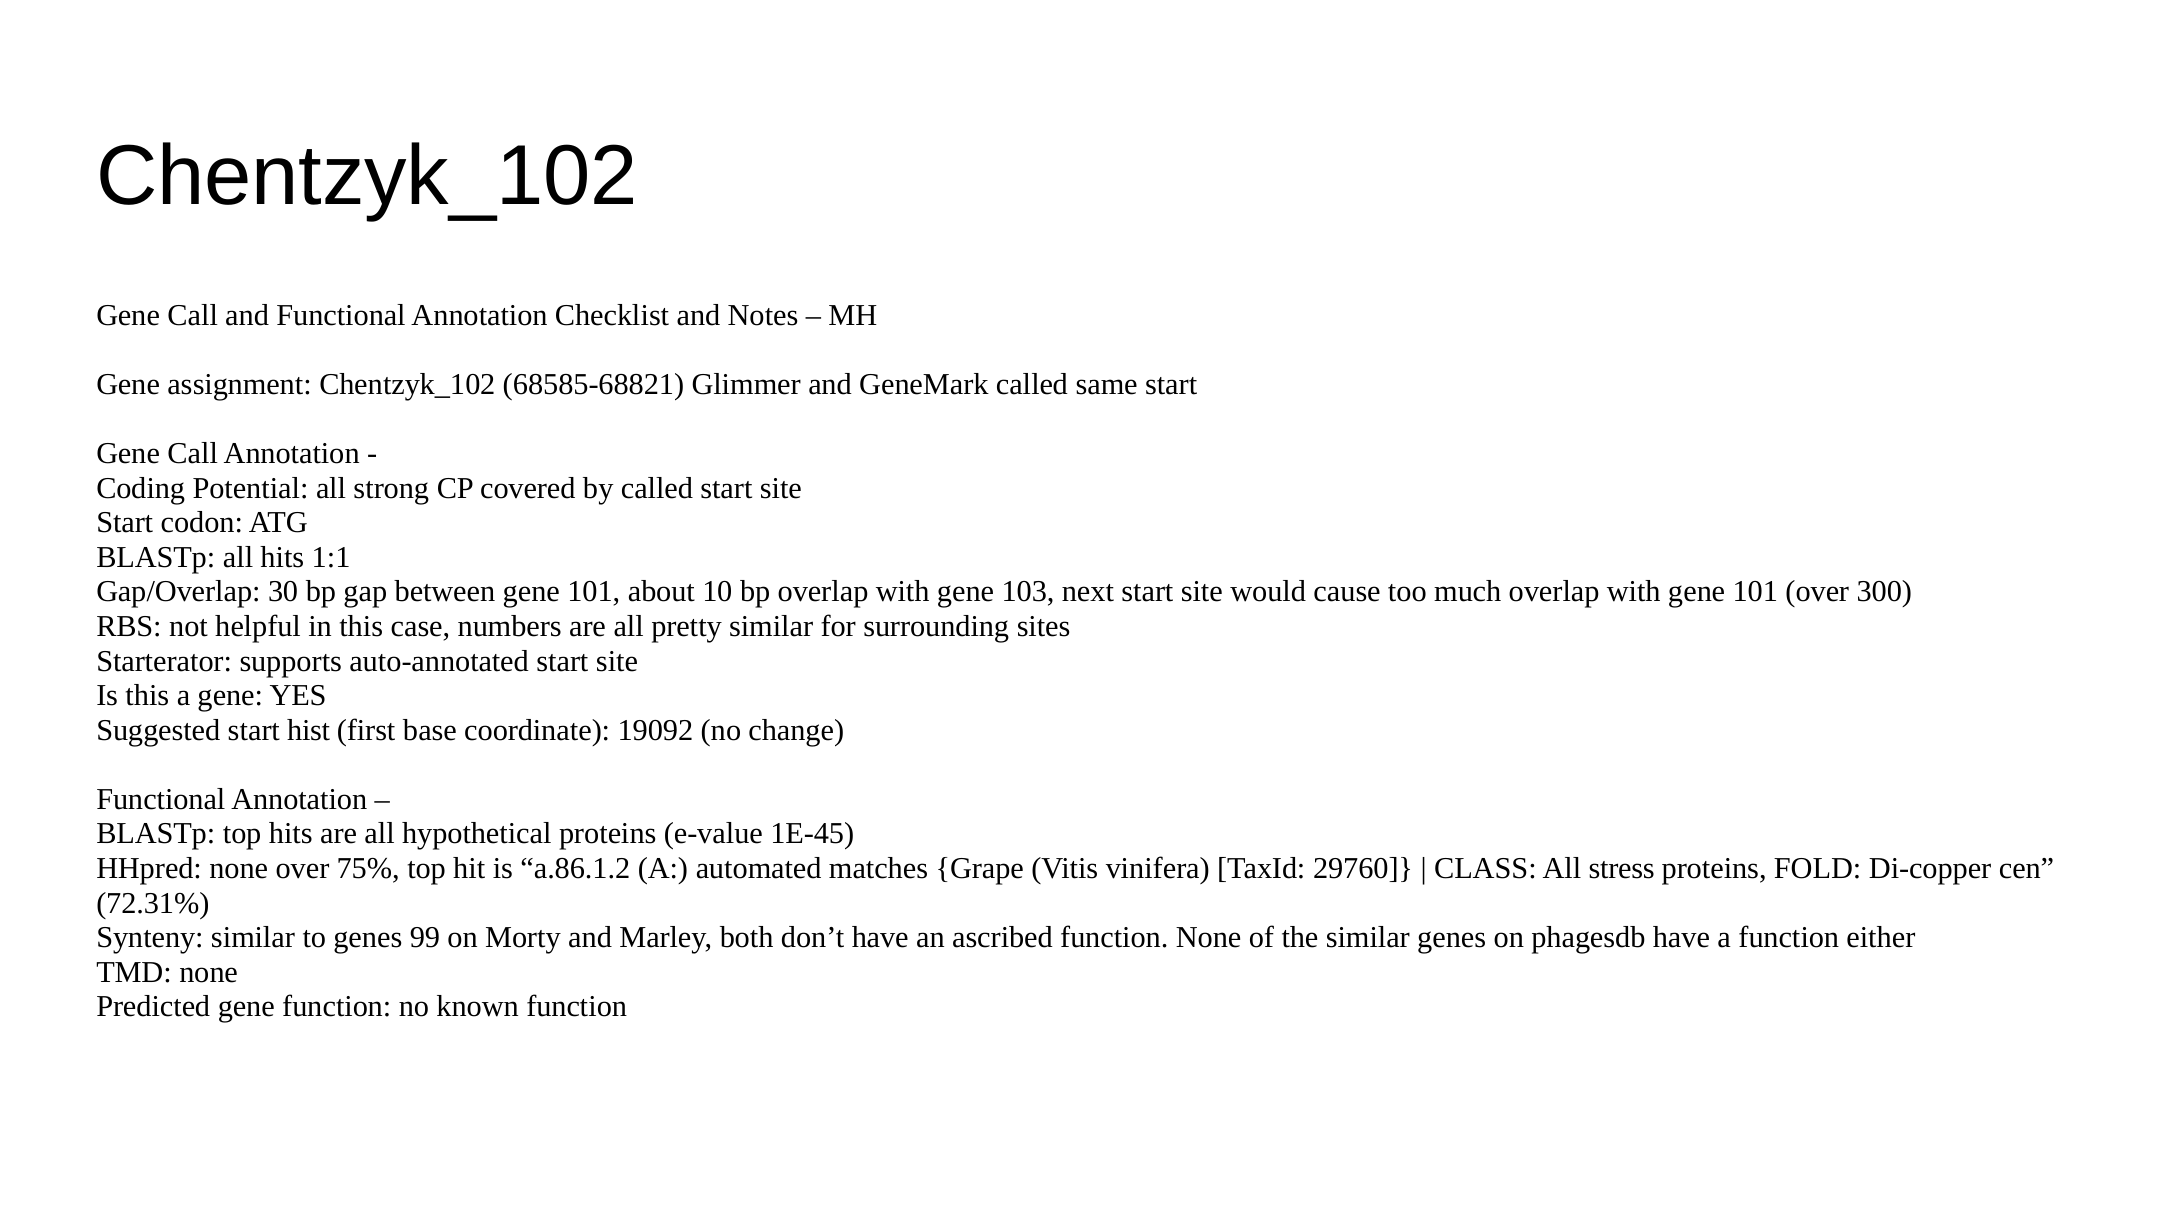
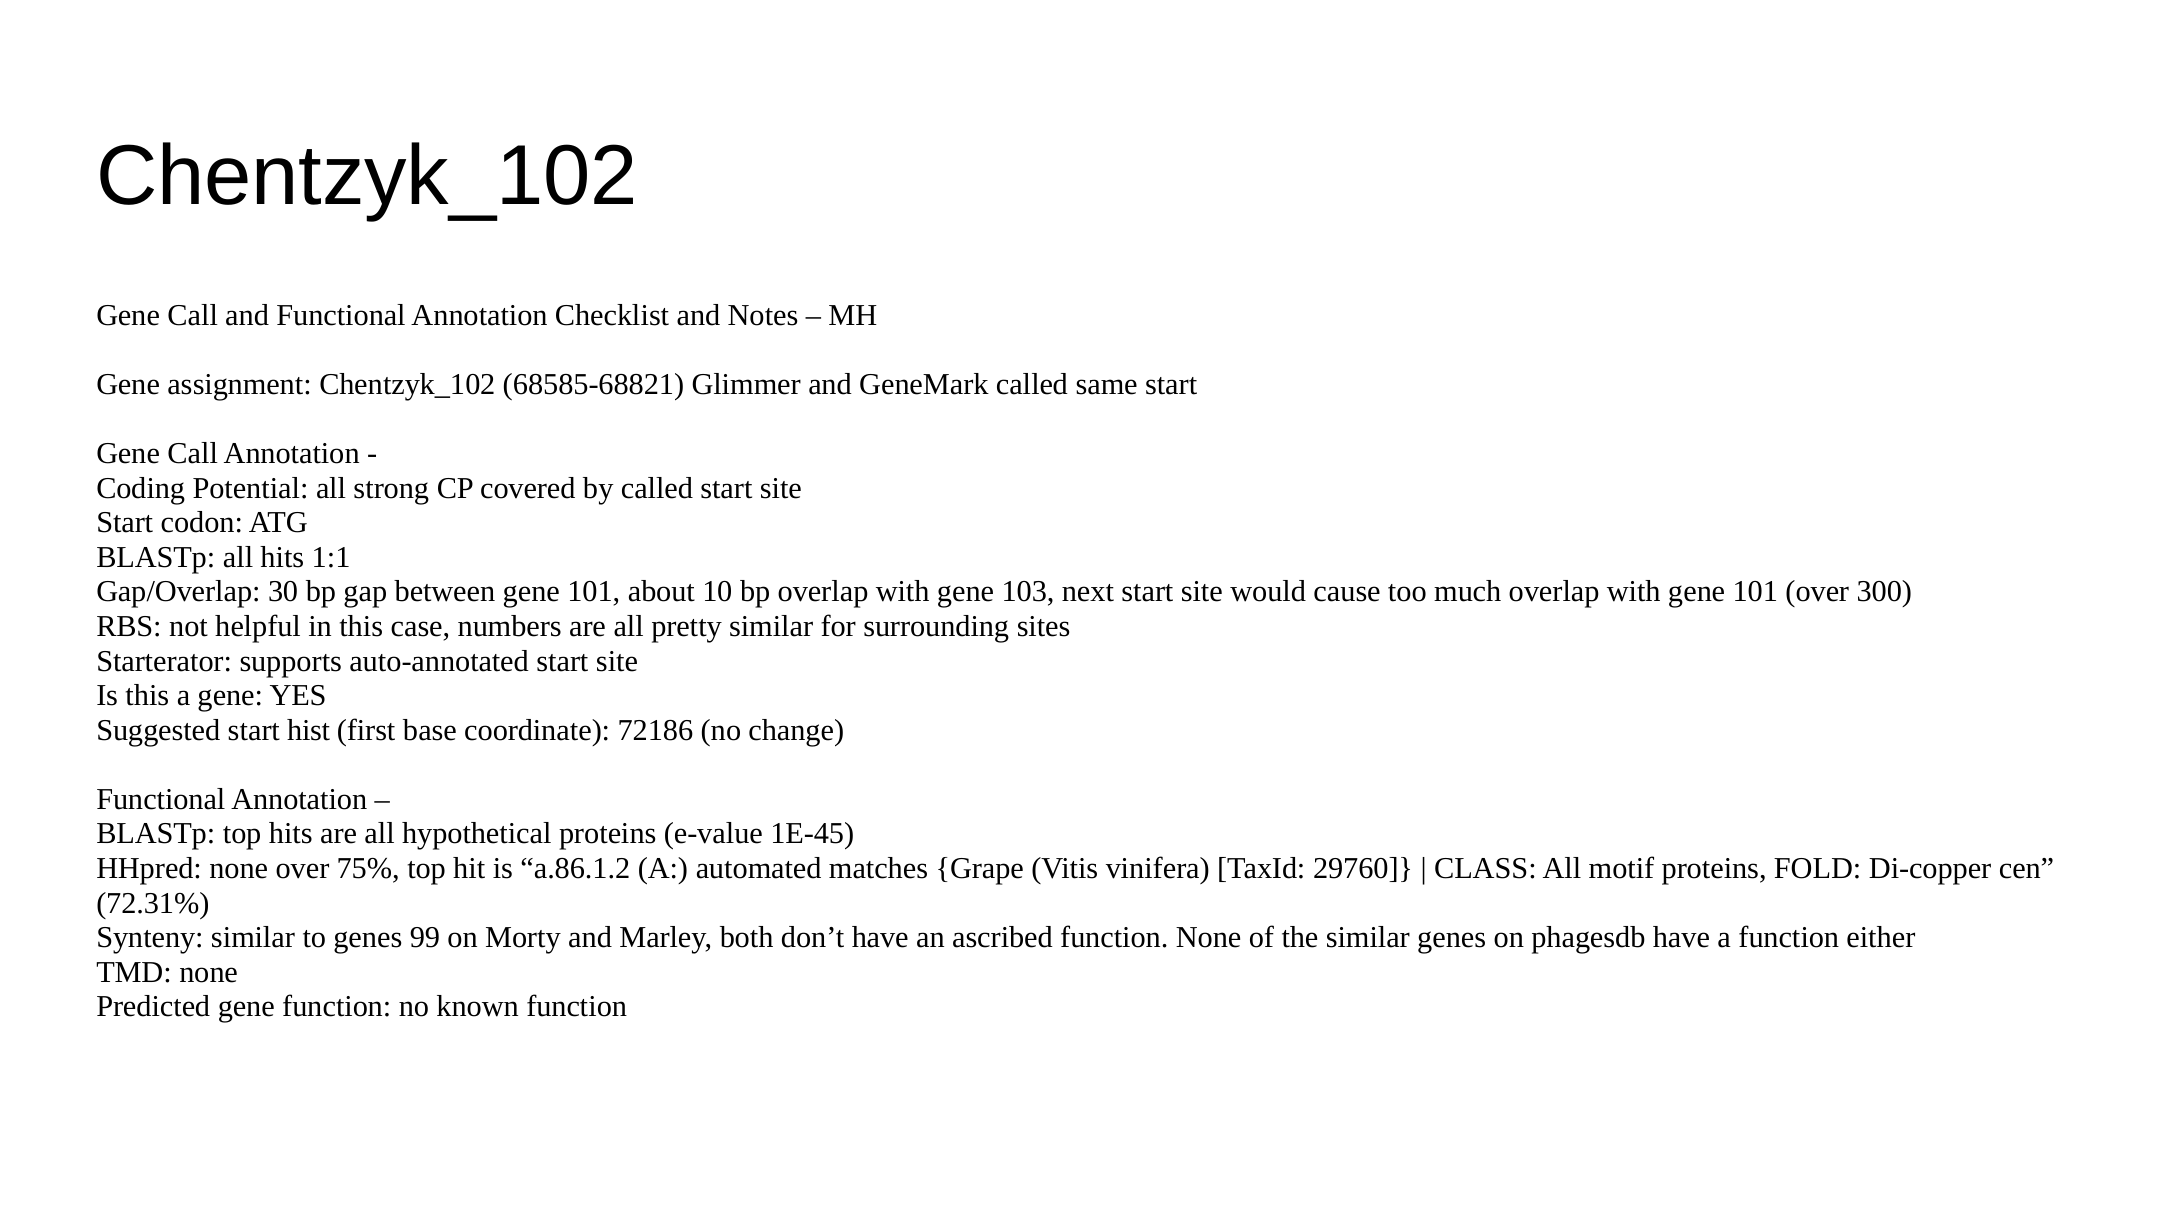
19092: 19092 -> 72186
stress: stress -> motif
